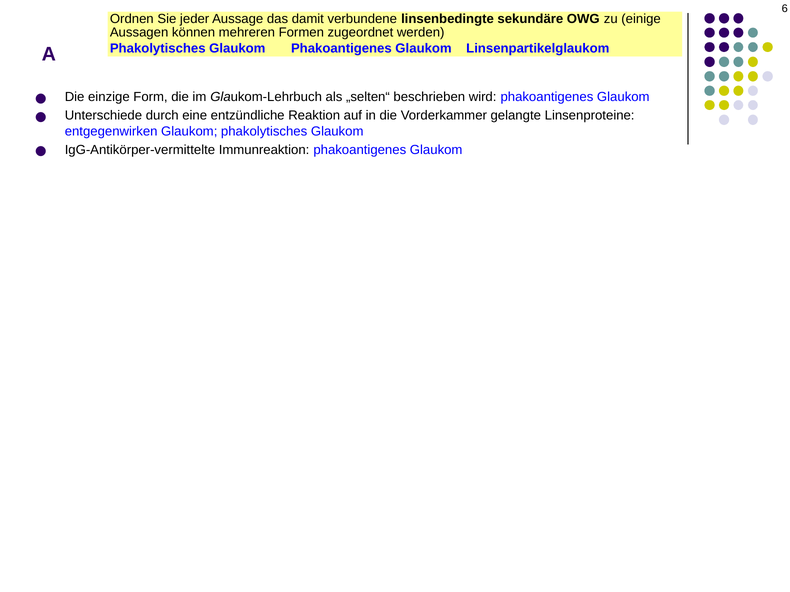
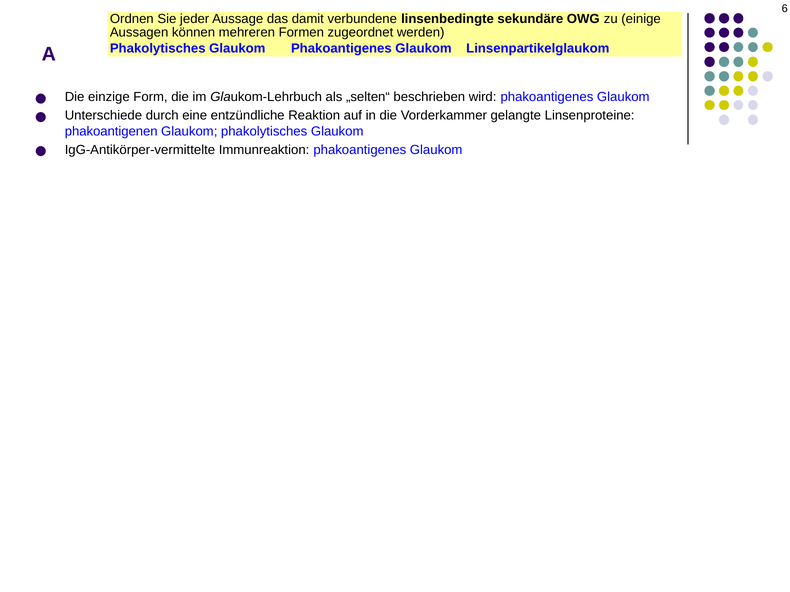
entgegenwirken: entgegenwirken -> phakoantigenen
